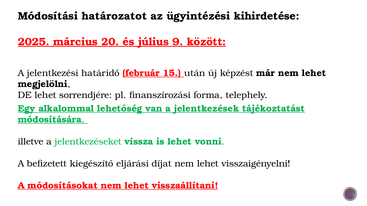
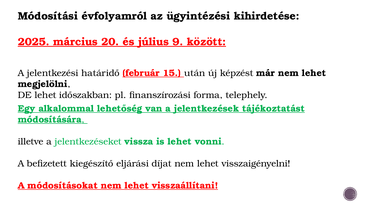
határozatot: határozatot -> évfolyamról
sorrendjére: sorrendjére -> időszakban
